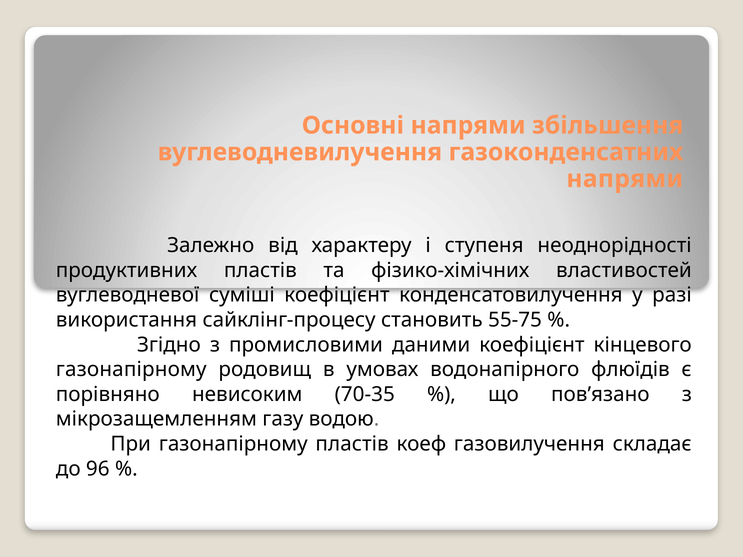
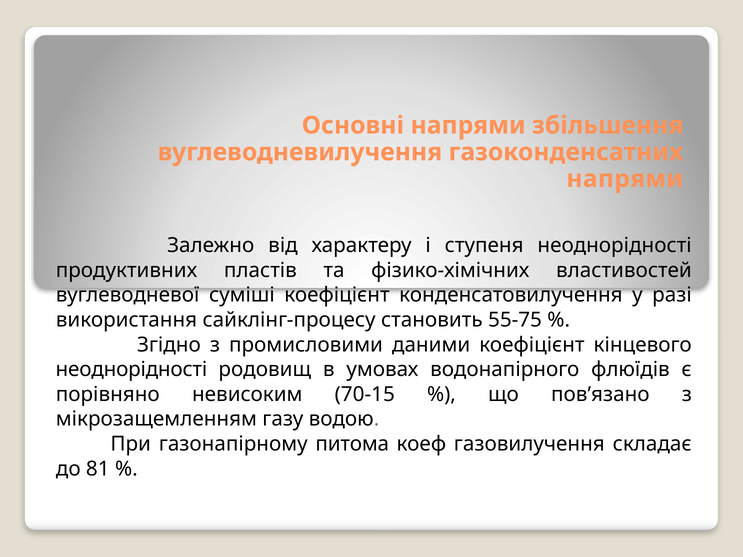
газонапірному at (131, 370): газонапірному -> неоднорідності
70-35: 70-35 -> 70-15
газонапірному пластів: пластів -> питома
96: 96 -> 81
